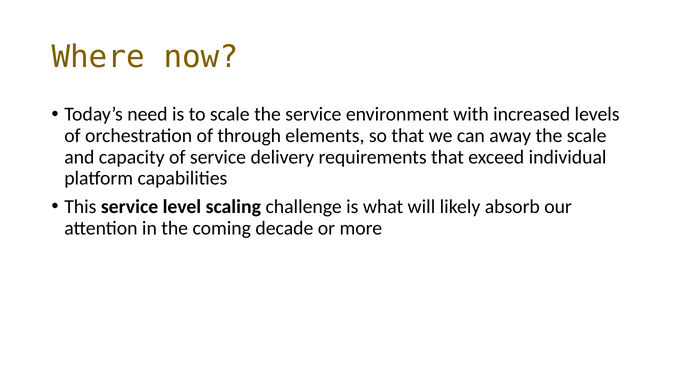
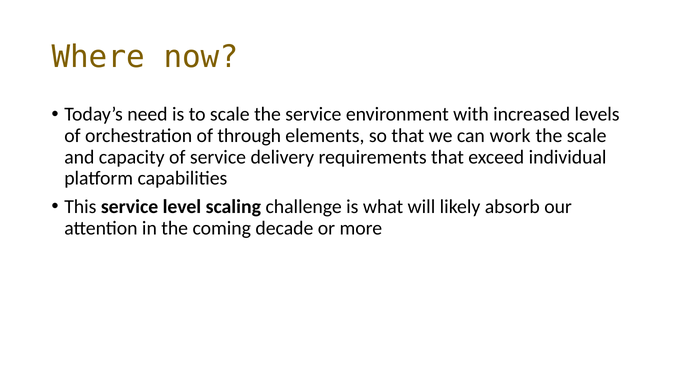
away: away -> work
